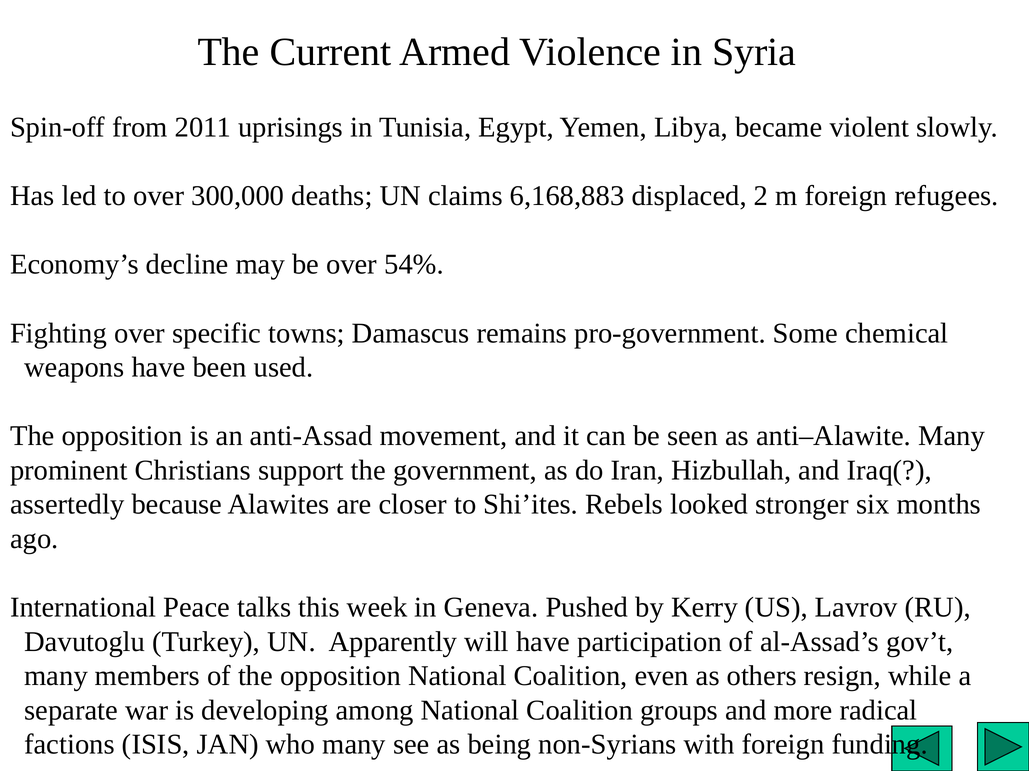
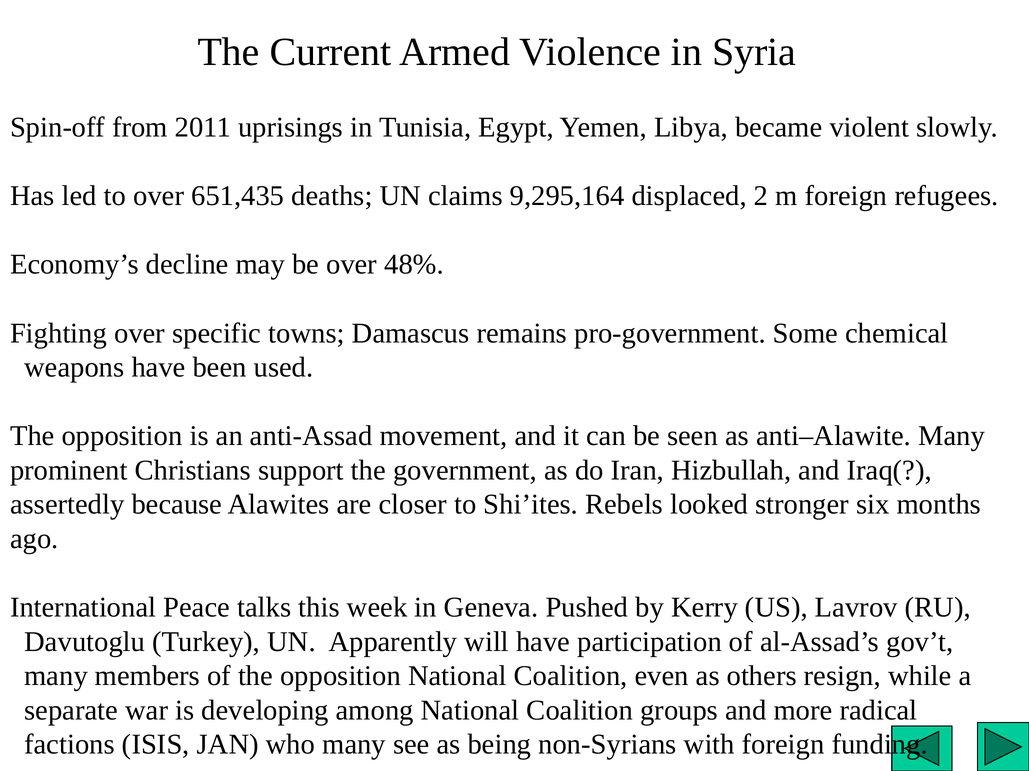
300,000: 300,000 -> 651,435
6,168,883: 6,168,883 -> 9,295,164
54%: 54% -> 48%
